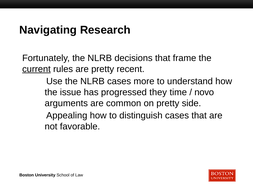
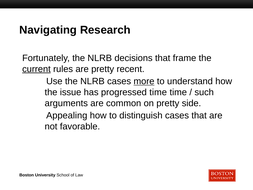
more underline: none -> present
progressed they: they -> time
novo: novo -> such
